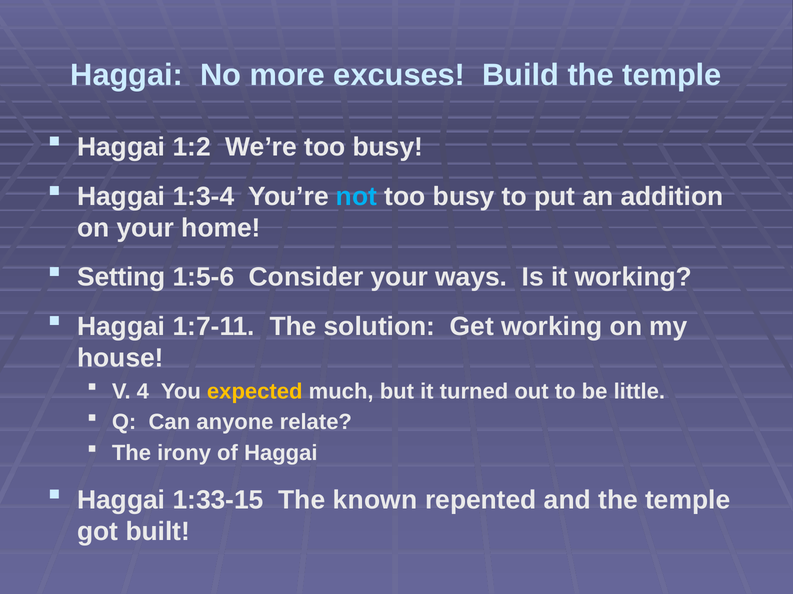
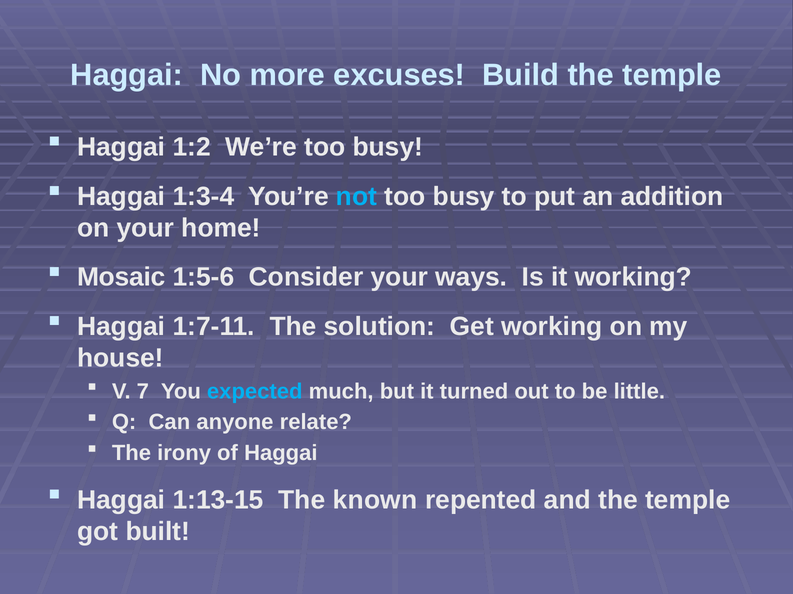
Setting: Setting -> Mosaic
4: 4 -> 7
expected colour: yellow -> light blue
1:33-15: 1:33-15 -> 1:13-15
